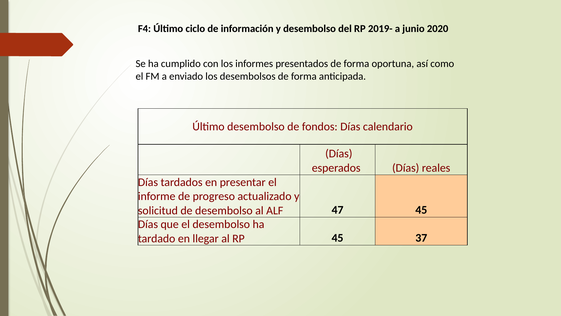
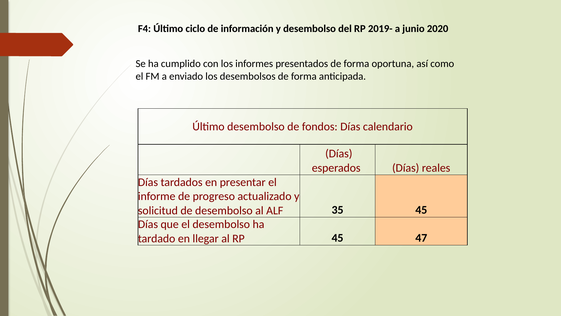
47: 47 -> 35
37: 37 -> 47
